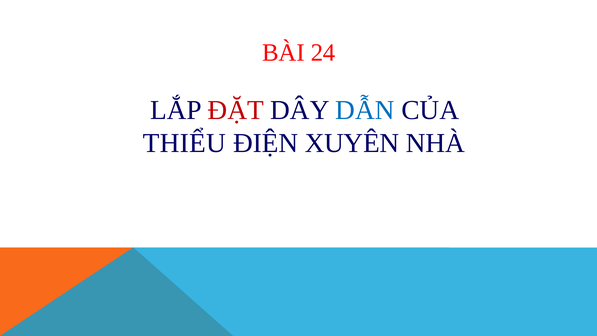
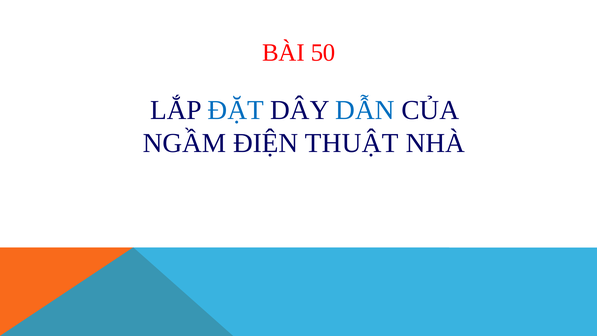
24: 24 -> 50
ĐẶT colour: red -> blue
THIỂU: THIỂU -> NGẦM
XUYÊN: XUYÊN -> THUẬT
